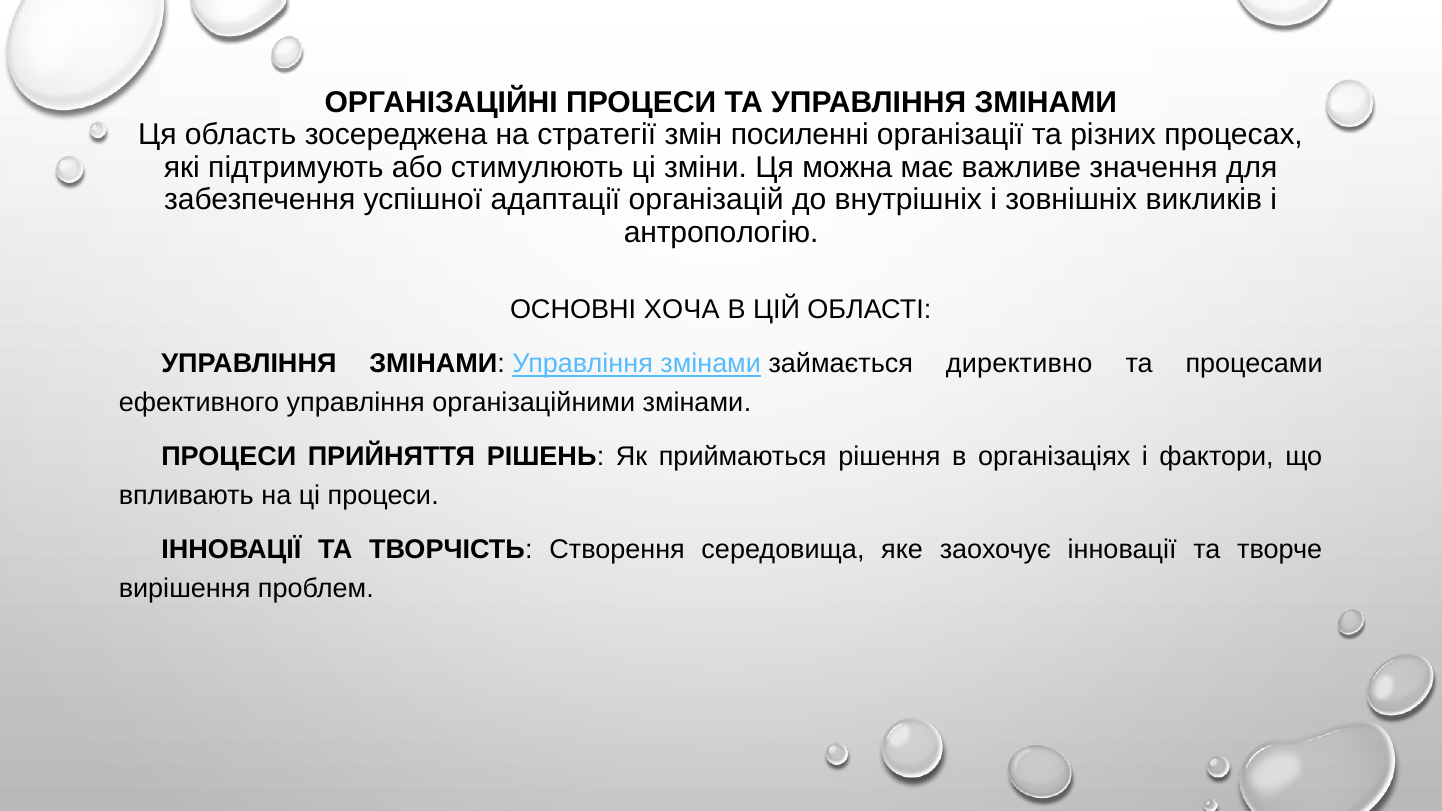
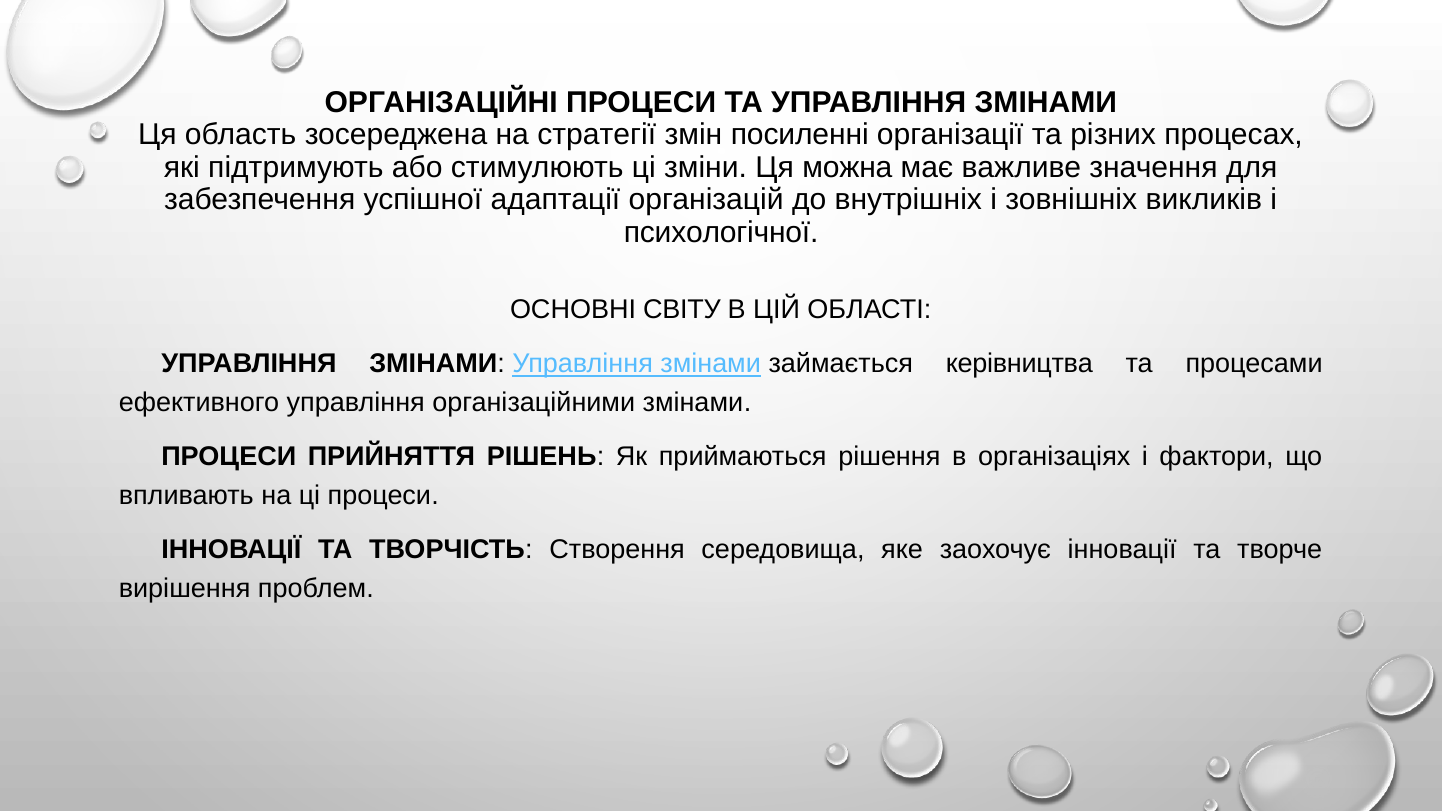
антропологію: антропологію -> психологічної
ХОЧА: ХОЧА -> СВІТУ
директивно: директивно -> керівництва
